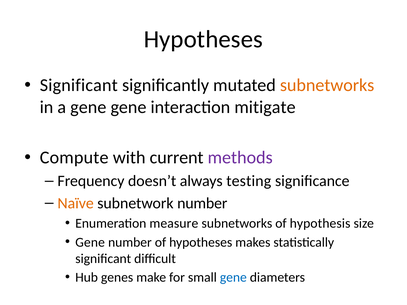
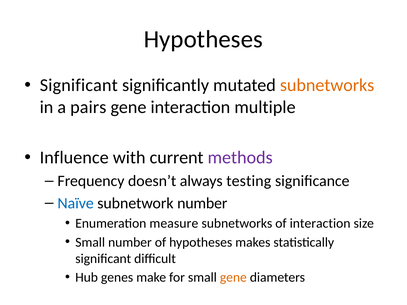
a gene: gene -> pairs
mitigate: mitigate -> multiple
Compute: Compute -> Influence
Naïve colour: orange -> blue
of hypothesis: hypothesis -> interaction
Gene at (90, 242): Gene -> Small
gene at (233, 278) colour: blue -> orange
